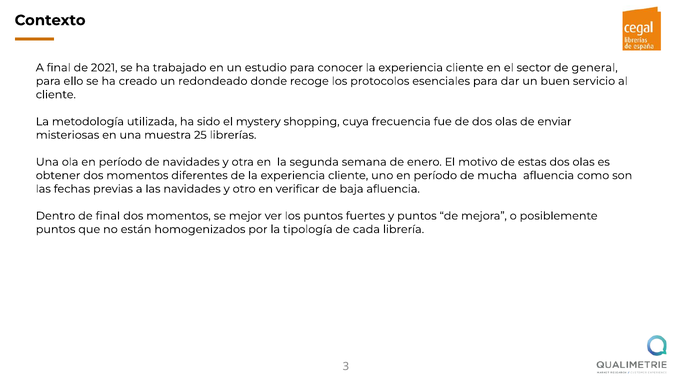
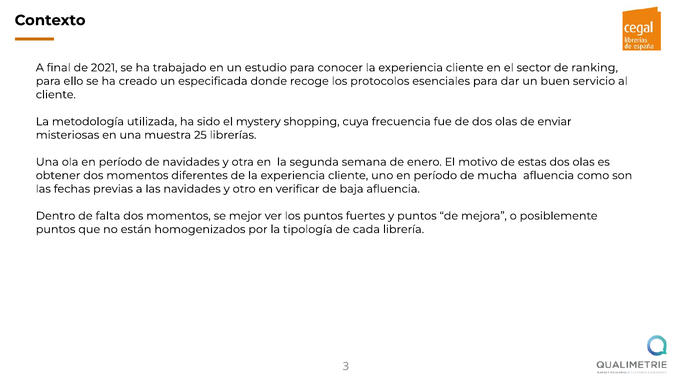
general: general -> ranking
redondeado: redondeado -> especificada
de final: final -> falta
